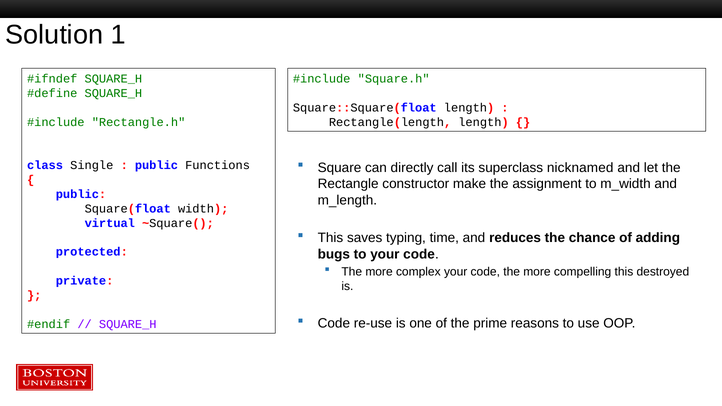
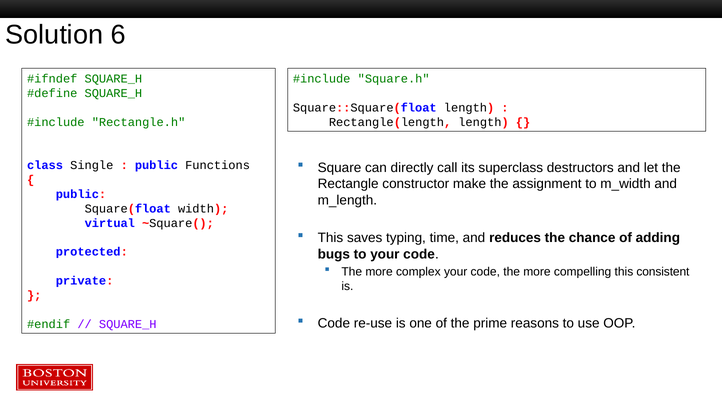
1: 1 -> 6
nicknamed: nicknamed -> destructors
destroyed: destroyed -> consistent
